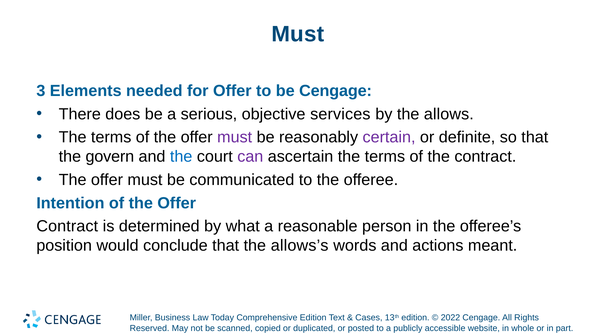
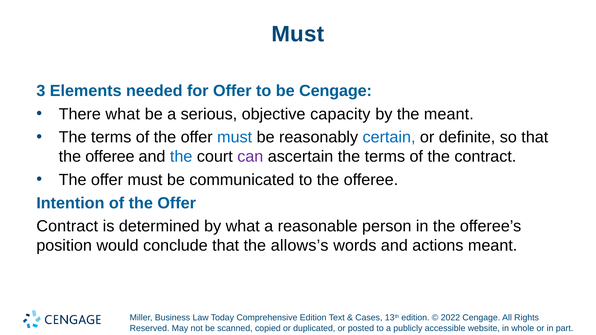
There does: does -> what
services: services -> capacity
the allows: allows -> meant
must at (235, 137) colour: purple -> blue
certain colour: purple -> blue
govern at (110, 157): govern -> offeree
